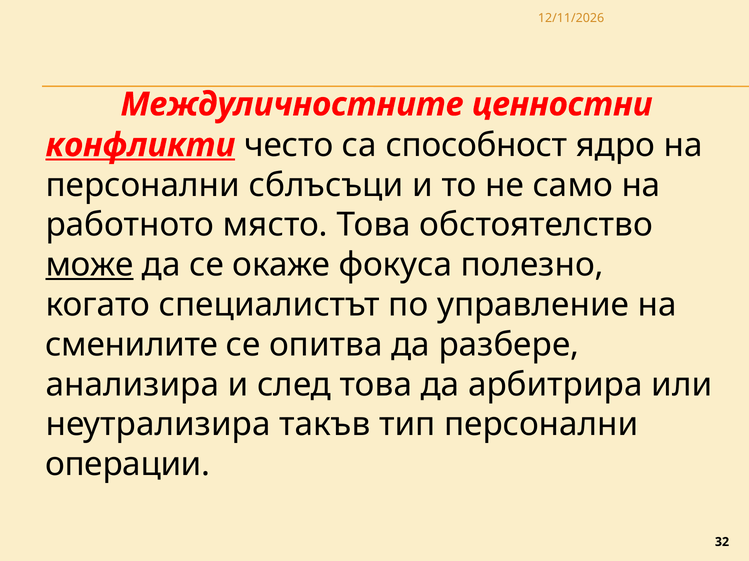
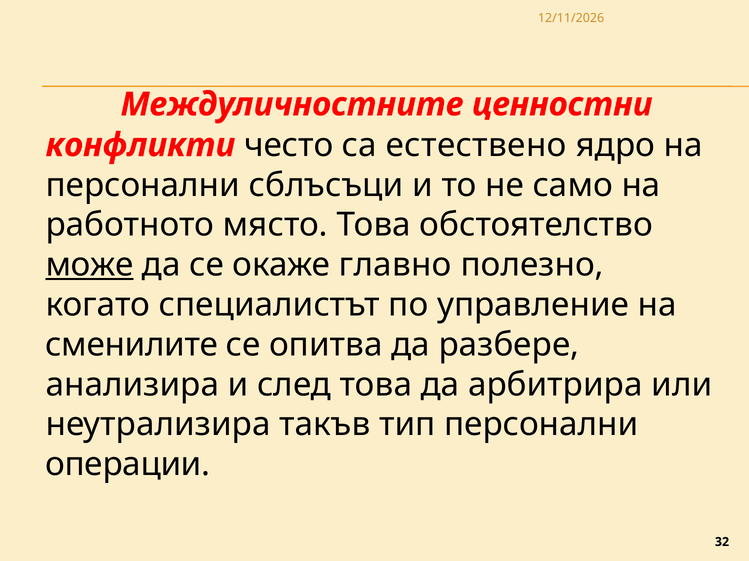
конфликти underline: present -> none
способност: способност -> естествено
фокуса: фокуса -> главно
